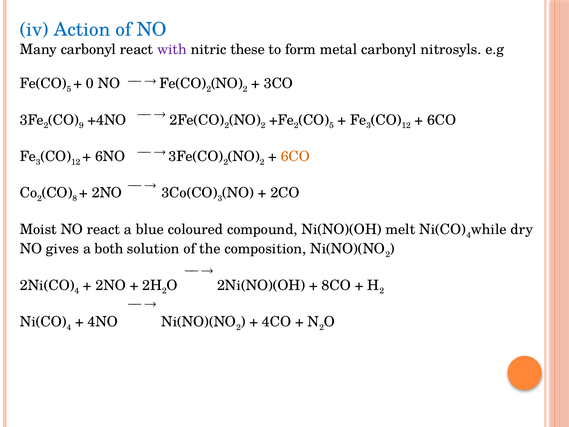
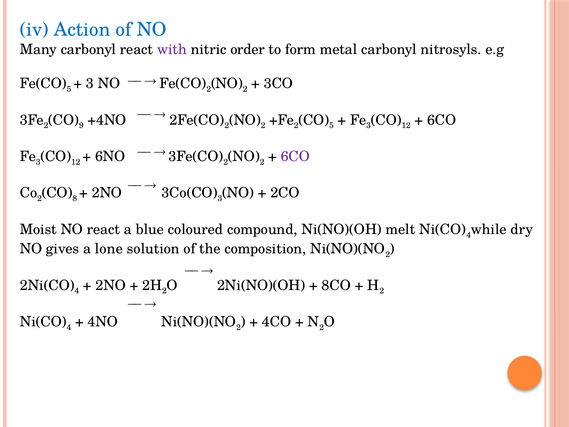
these: these -> order
0 at (90, 83): 0 -> 3
6CO at (295, 156) colour: orange -> purple
both: both -> lone
